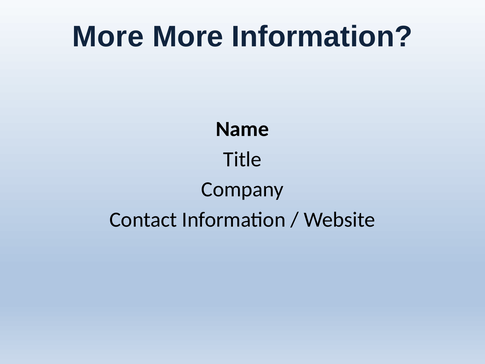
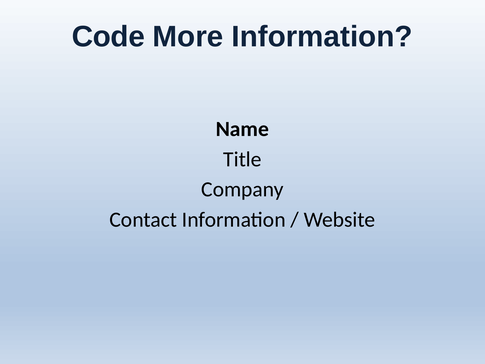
More at (108, 37): More -> Code
